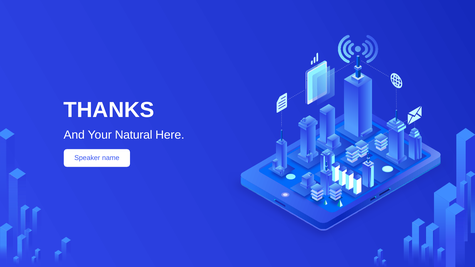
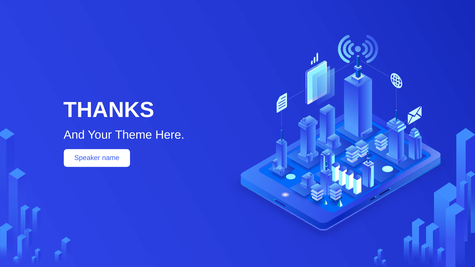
Natural: Natural -> Theme
